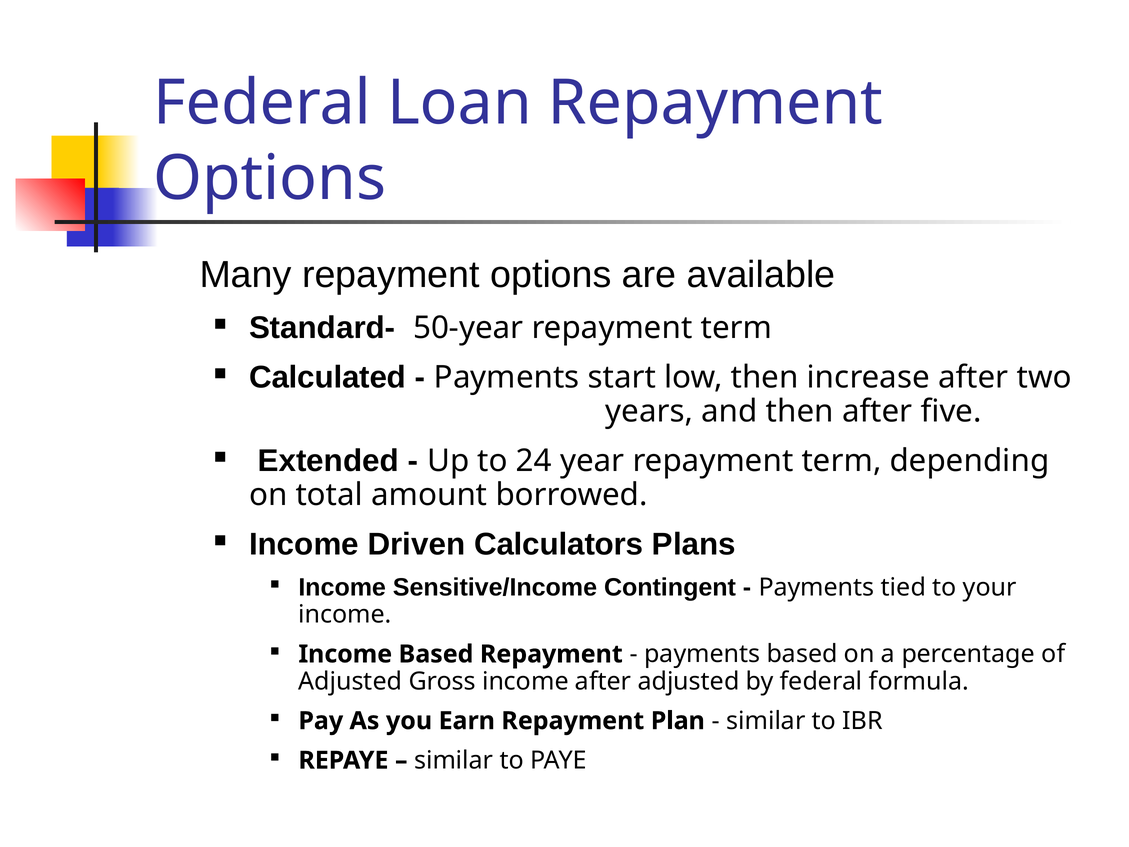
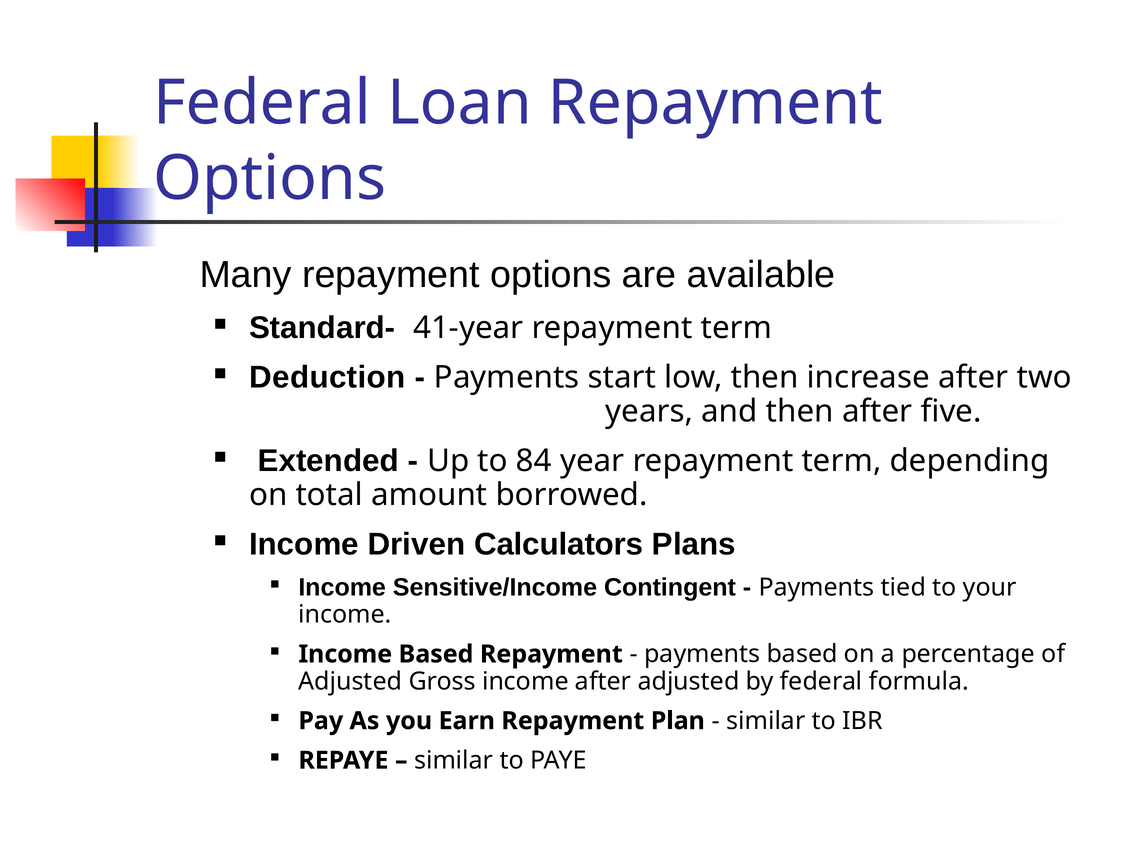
50-year: 50-year -> 41-year
Calculated: Calculated -> Deduction
24: 24 -> 84
